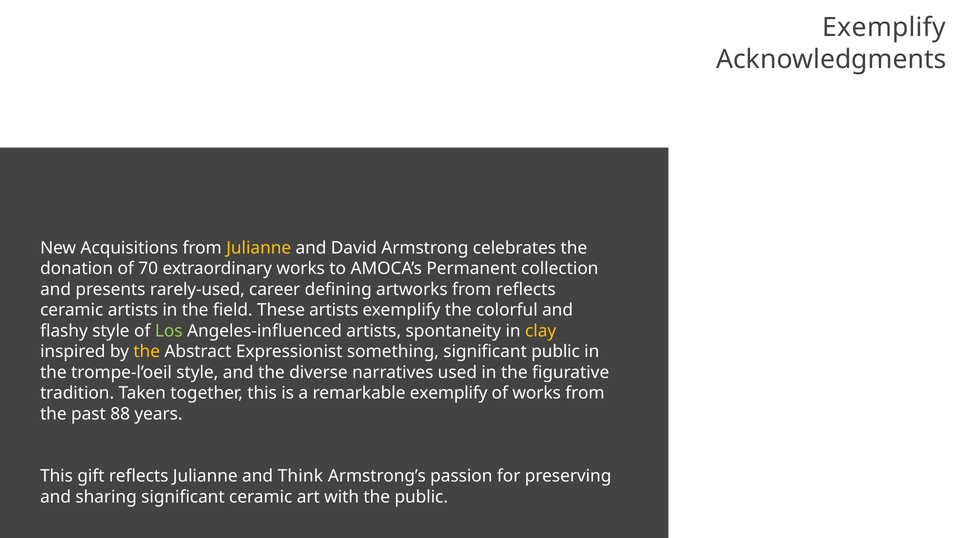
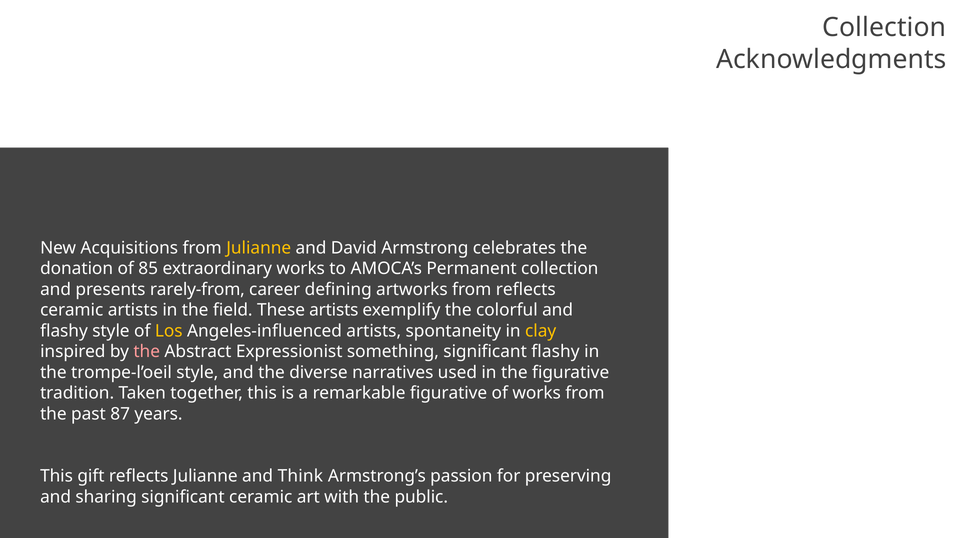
Exemplify at (884, 27): Exemplify -> Collection
70: 70 -> 85
rarely-used: rarely-used -> rarely-from
Los colour: light green -> yellow
the at (147, 352) colour: yellow -> pink
significant public: public -> flashy
remarkable exemplify: exemplify -> figurative
88: 88 -> 87
